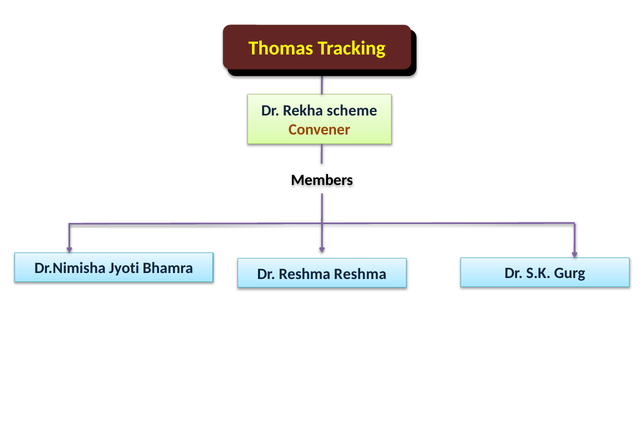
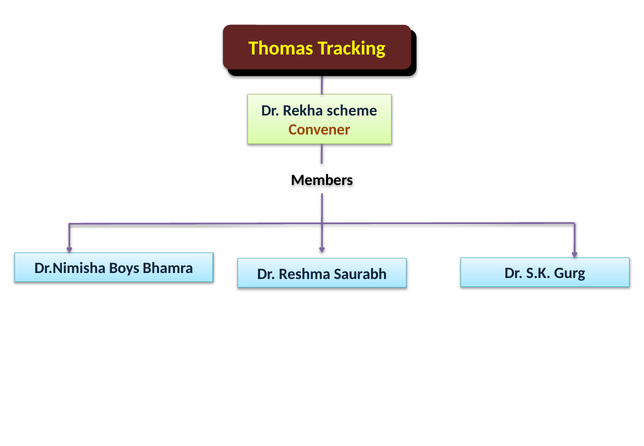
Jyoti: Jyoti -> Boys
Reshma Reshma: Reshma -> Saurabh
